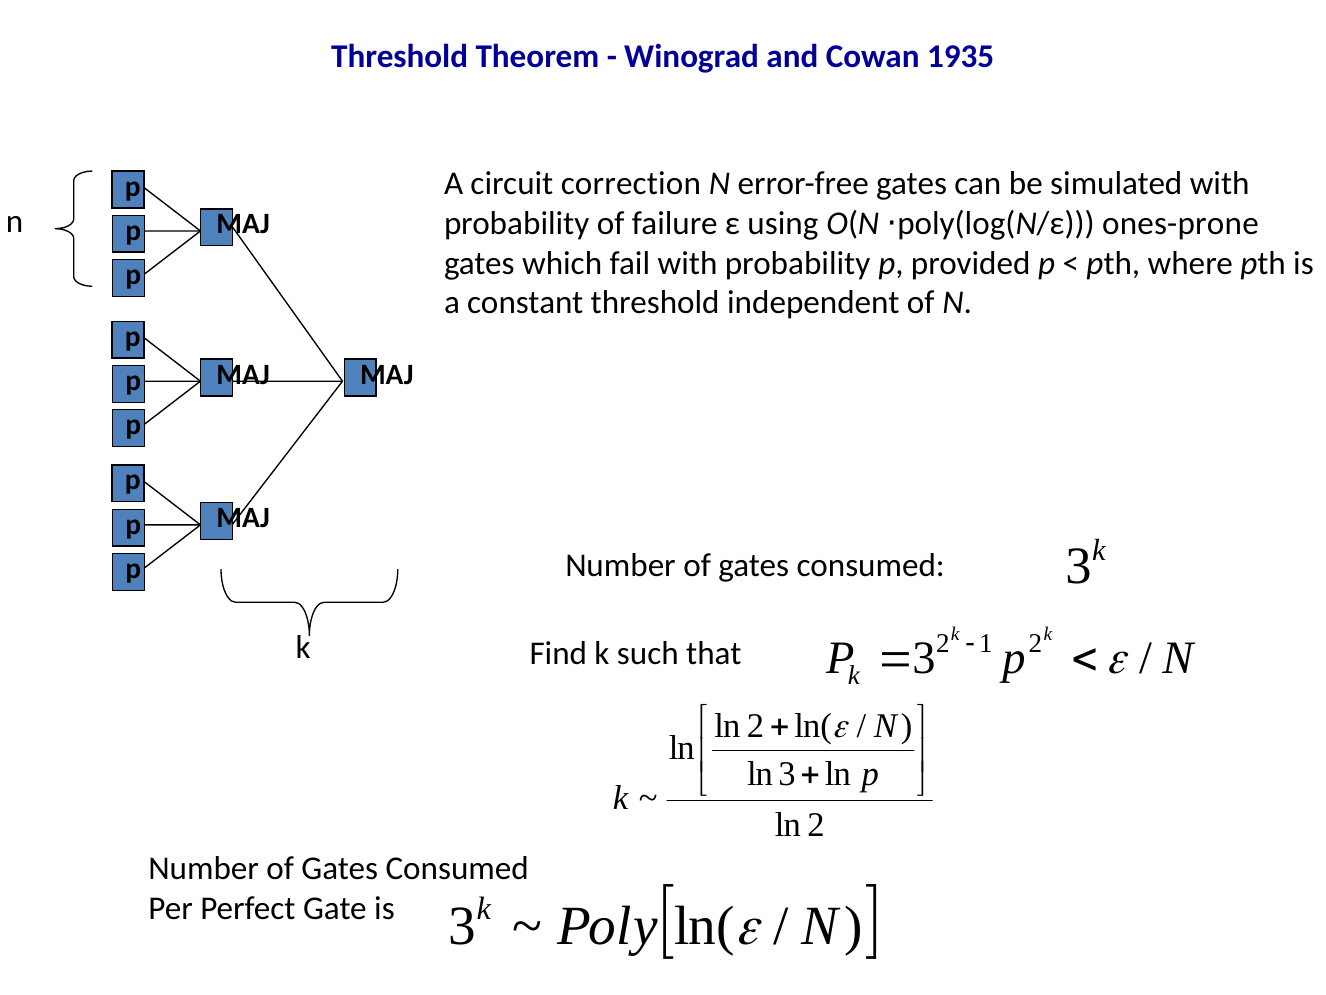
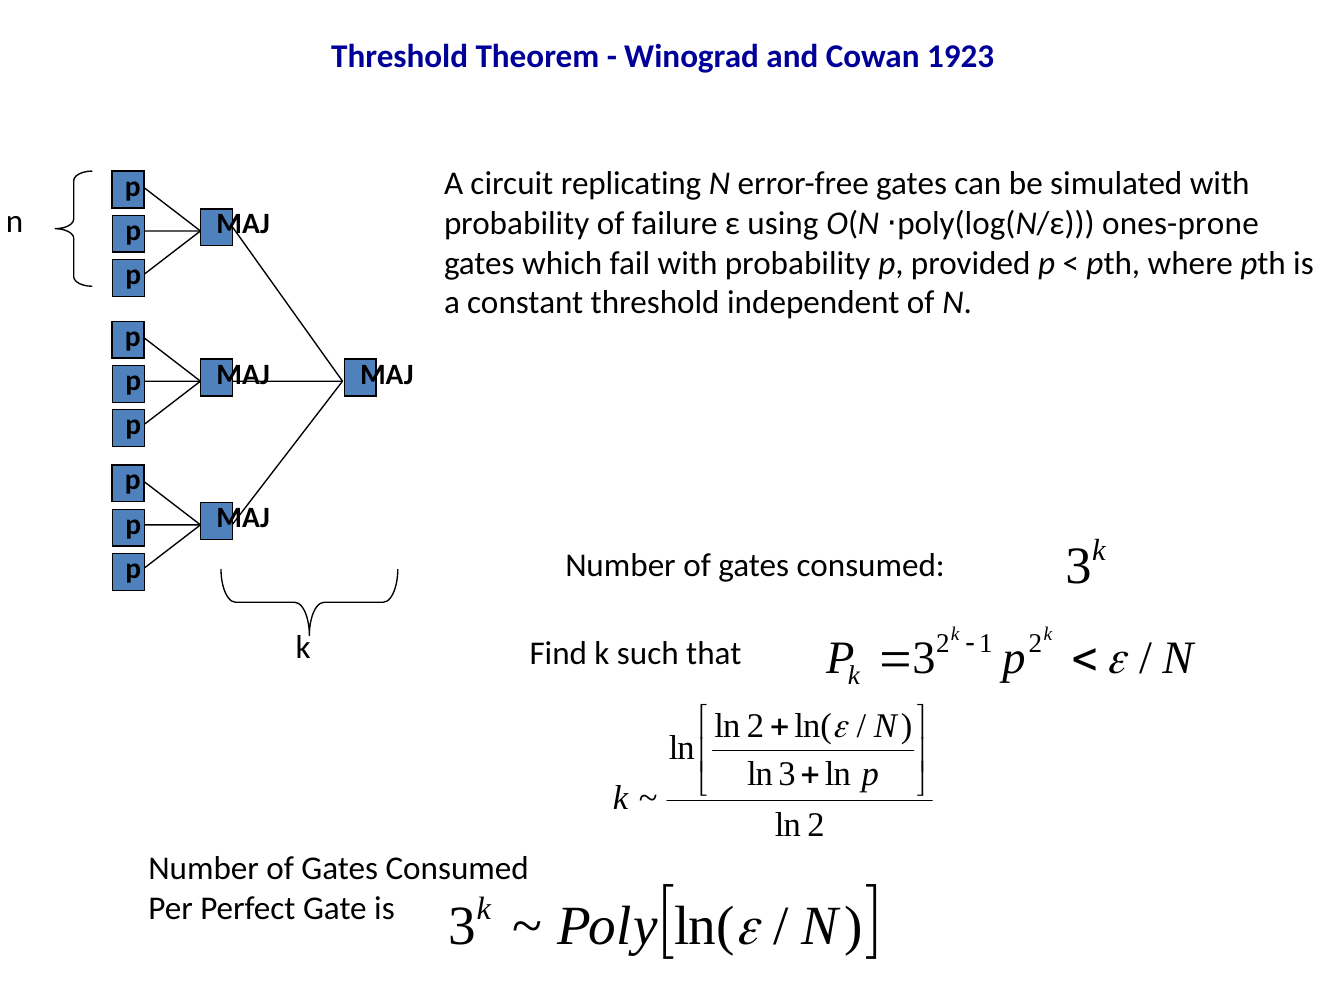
1935: 1935 -> 1923
correction: correction -> replicating
